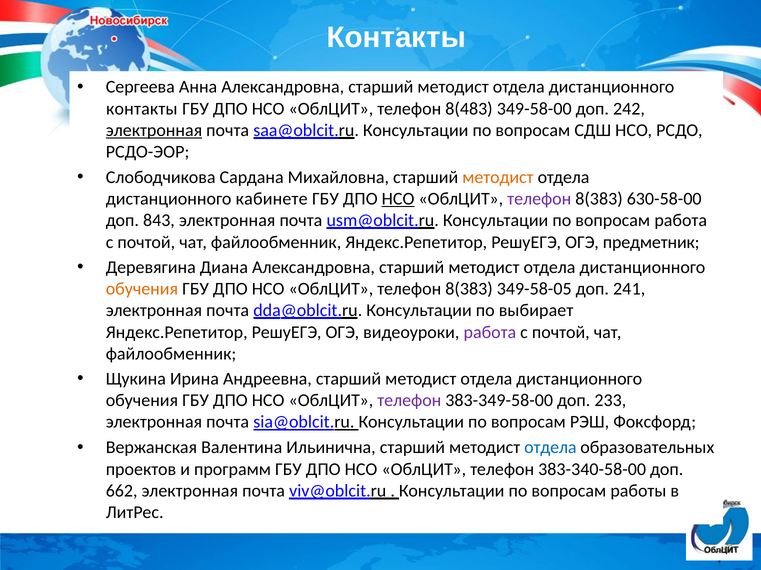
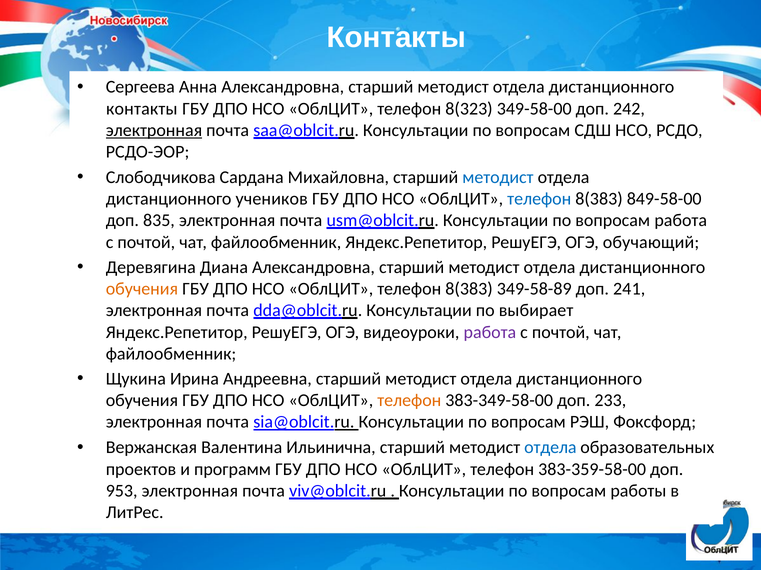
8(483: 8(483 -> 8(323
методист at (498, 177) colour: orange -> blue
кабинете: кабинете -> учеников
НСО at (398, 199) underline: present -> none
телефон at (539, 199) colour: purple -> blue
630-58-00: 630-58-00 -> 849-58-00
843: 843 -> 835
предметник: предметник -> обучающий
349-58-05: 349-58-05 -> 349-58-89
телефон at (409, 401) colour: purple -> orange
383-340-58-00: 383-340-58-00 -> 383-359-58-00
662: 662 -> 953
